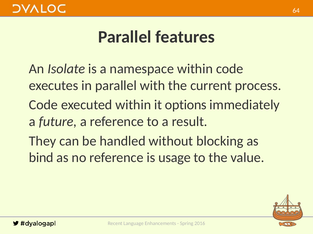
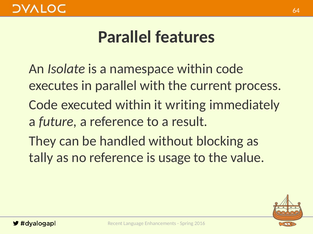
options: options -> writing
bind: bind -> tally
